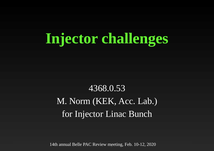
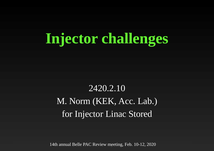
4368.0.53: 4368.0.53 -> 2420.2.10
Bunch: Bunch -> Stored
